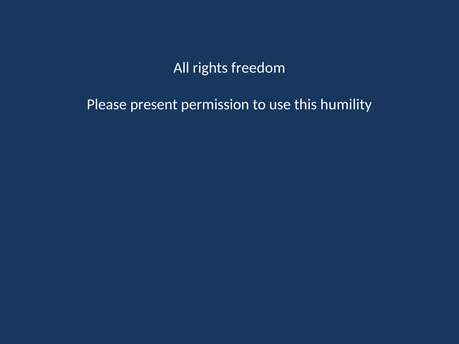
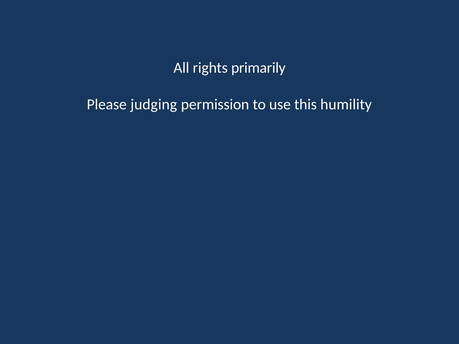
freedom: freedom -> primarily
present: present -> judging
